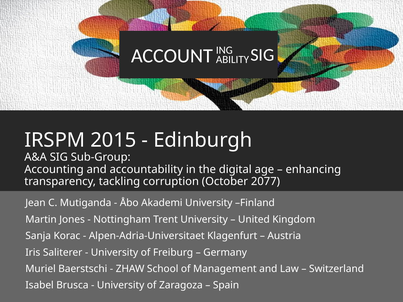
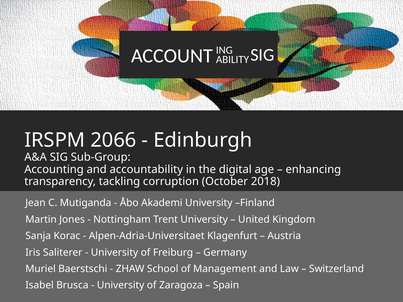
2015: 2015 -> 2066
2077: 2077 -> 2018
